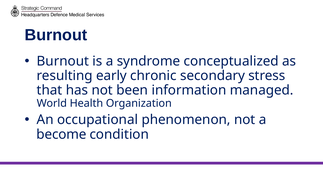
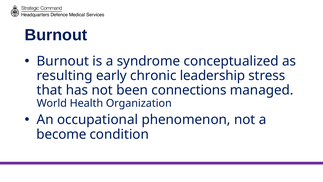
secondary: secondary -> leadership
information: information -> connections
